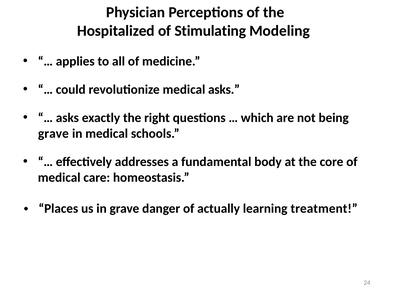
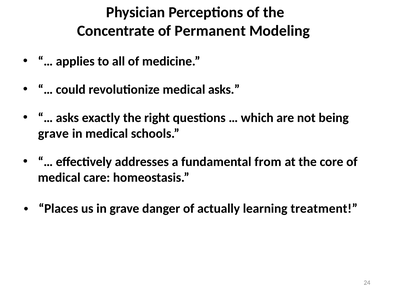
Hospitalized: Hospitalized -> Concentrate
Stimulating: Stimulating -> Permanent
body: body -> from
